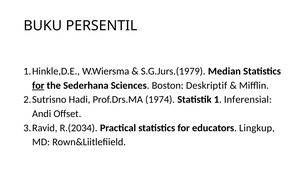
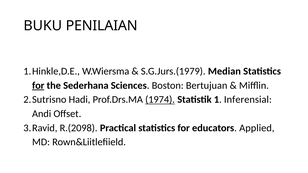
PERSENTIL: PERSENTIL -> PENILAIAN
Deskriptif: Deskriptif -> Bertujuan
1974 underline: none -> present
R.(2034: R.(2034 -> R.(2098
Lingkup: Lingkup -> Applied
